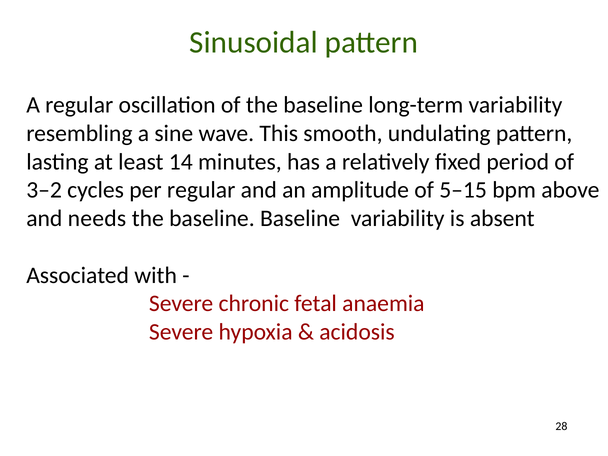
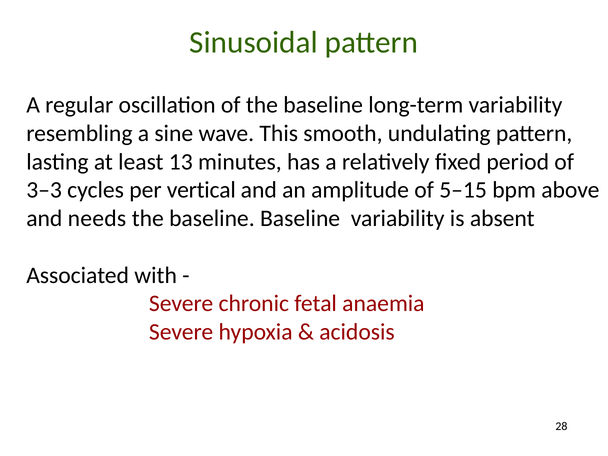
14: 14 -> 13
3–2: 3–2 -> 3–3
per regular: regular -> vertical
